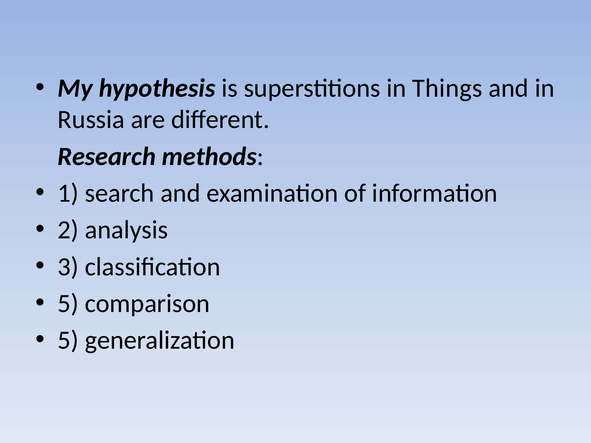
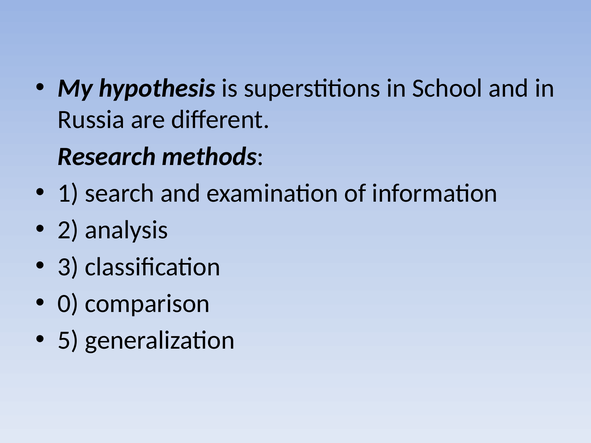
Things: Things -> School
5 at (68, 304): 5 -> 0
